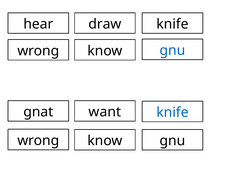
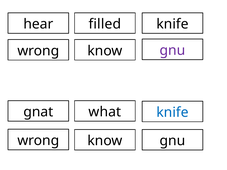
draw: draw -> filled
gnu at (172, 50) colour: blue -> purple
want: want -> what
